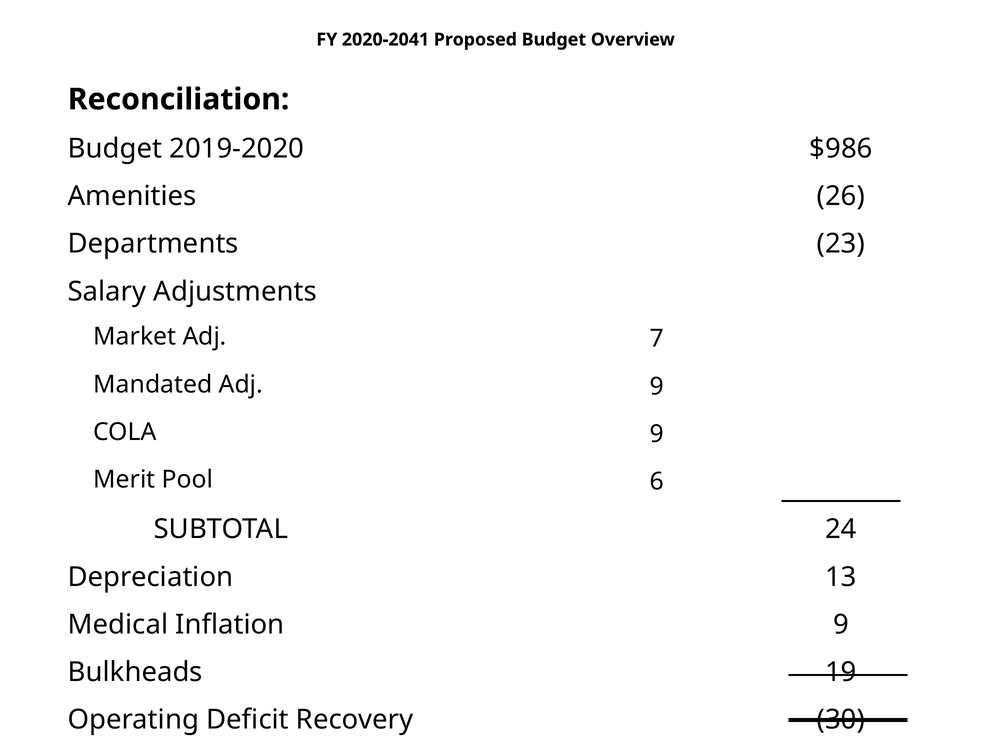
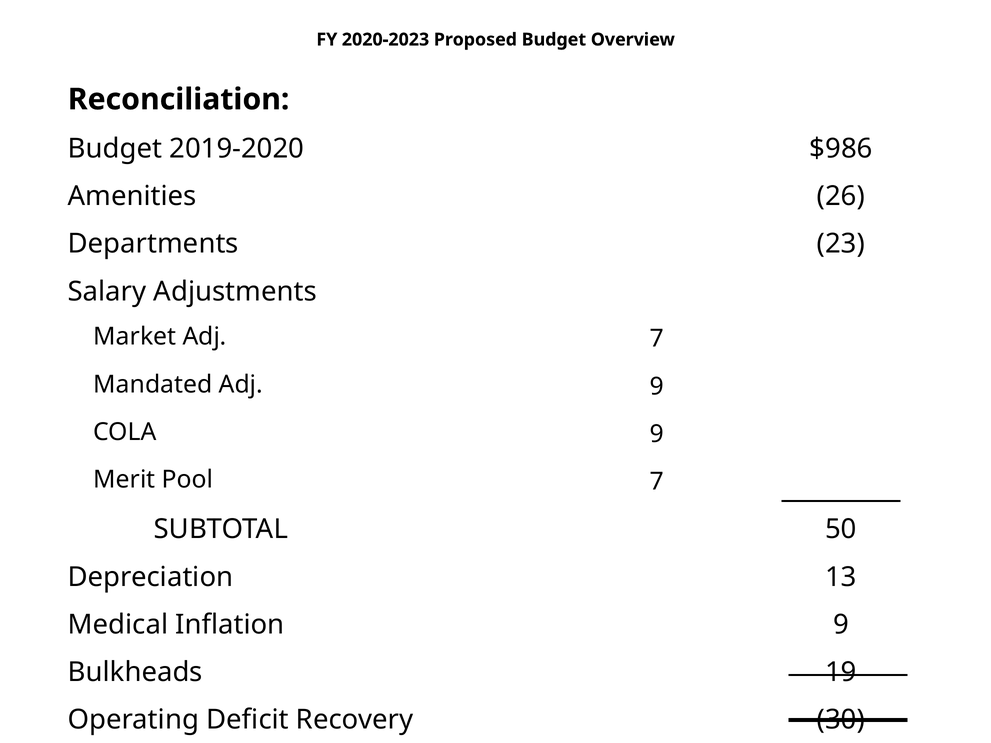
2020-2041: 2020-2041 -> 2020-2023
Pool 6: 6 -> 7
24: 24 -> 50
